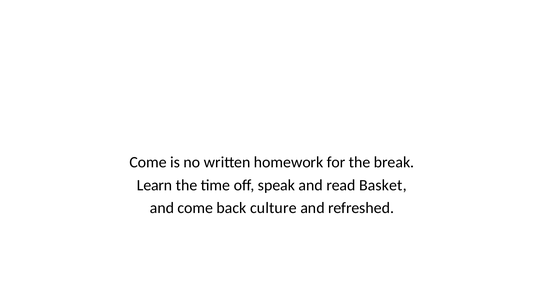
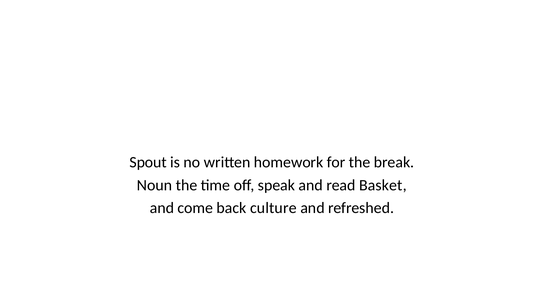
Come at (148, 162): Come -> Spout
Learn: Learn -> Noun
